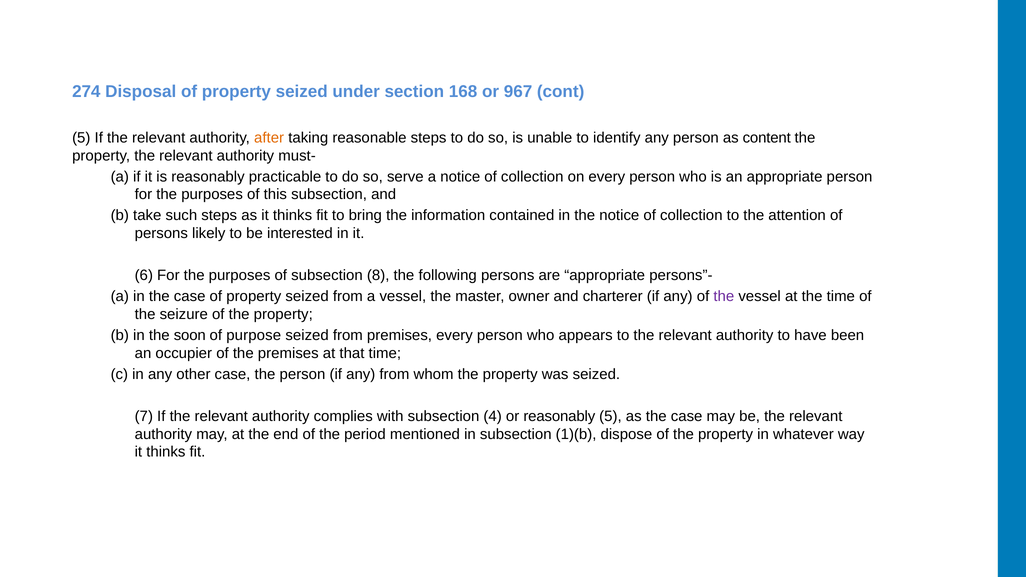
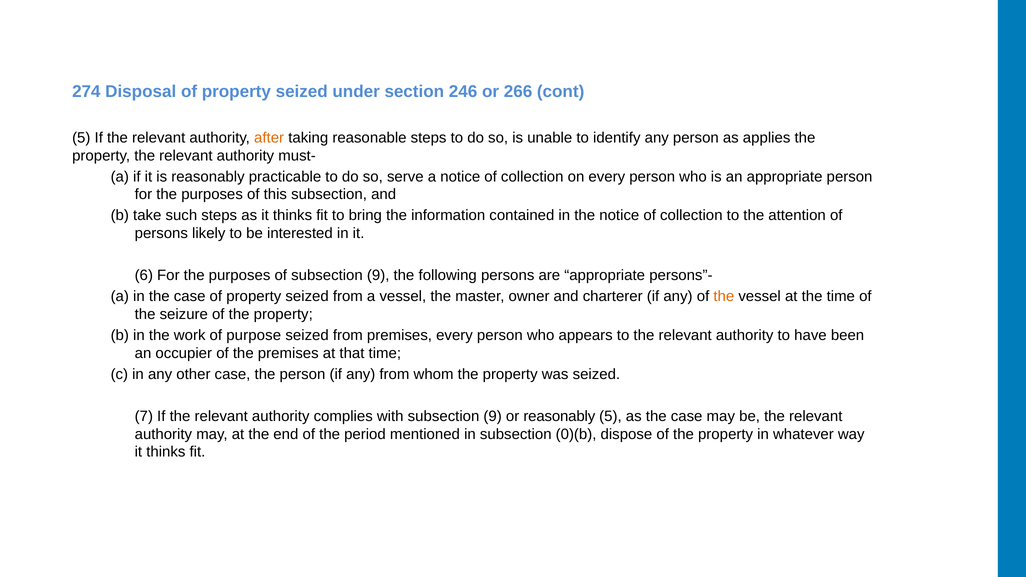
168: 168 -> 246
967: 967 -> 266
content: content -> applies
of subsection 8: 8 -> 9
the at (724, 296) colour: purple -> orange
soon: soon -> work
with subsection 4: 4 -> 9
1)(b: 1)(b -> 0)(b
